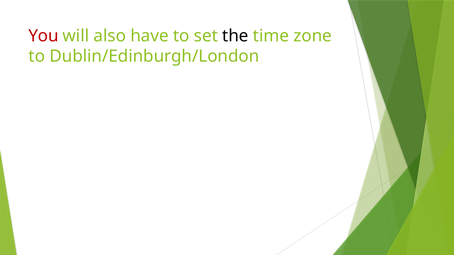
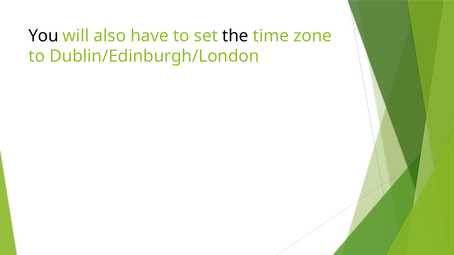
You colour: red -> black
